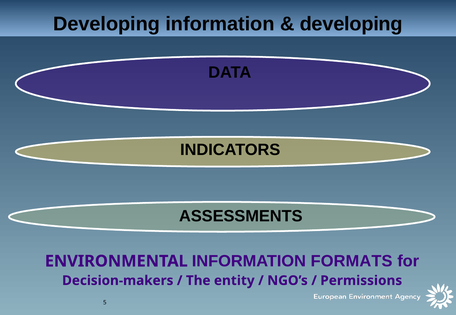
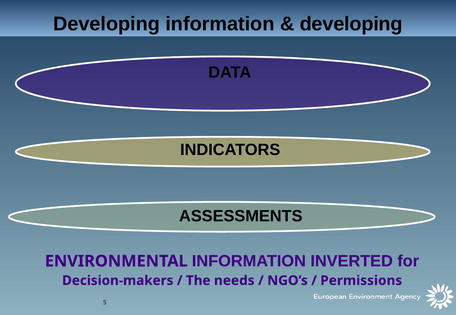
FORMATS: FORMATS -> INVERTED
entity: entity -> needs
